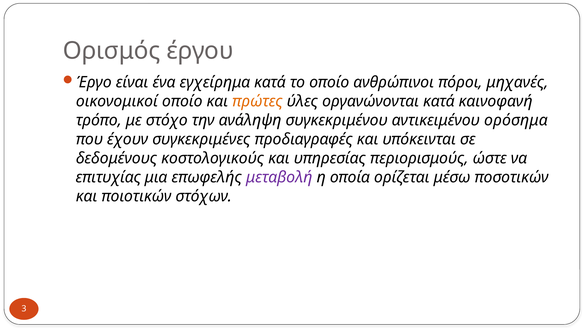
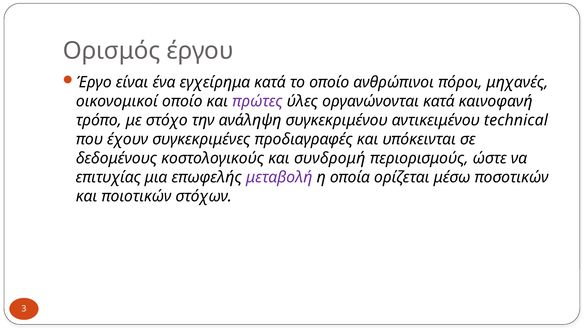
πρώτες colour: orange -> purple
ορόσημα: ορόσημα -> technical
υπηρεσίας: υπηρεσίας -> συνδρομή
